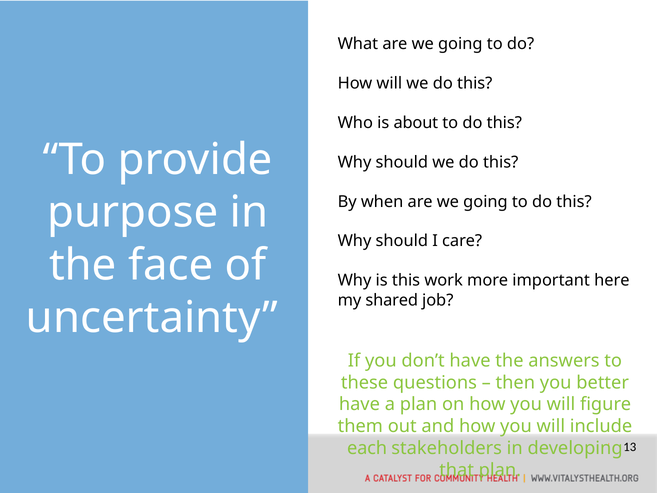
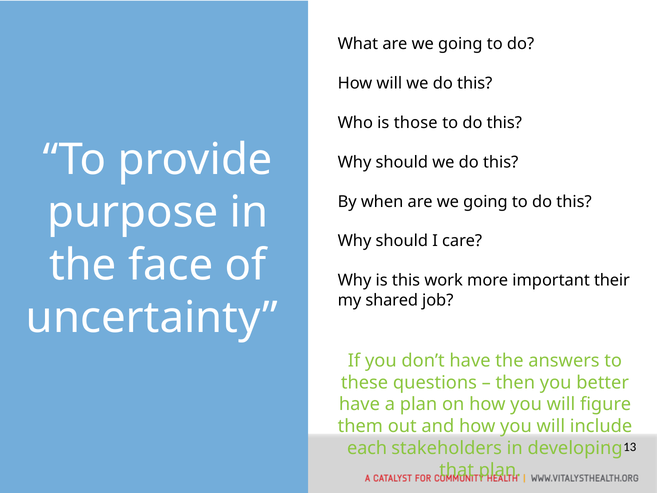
about: about -> those
here: here -> their
